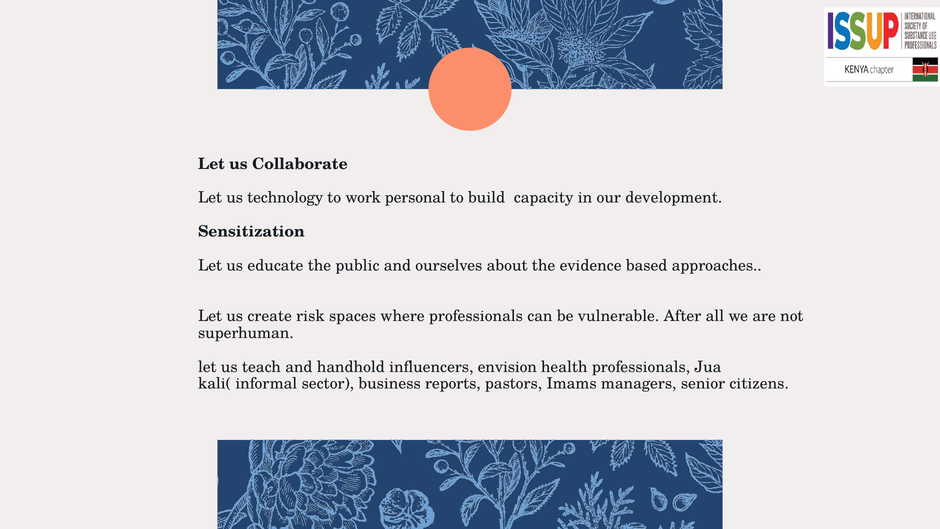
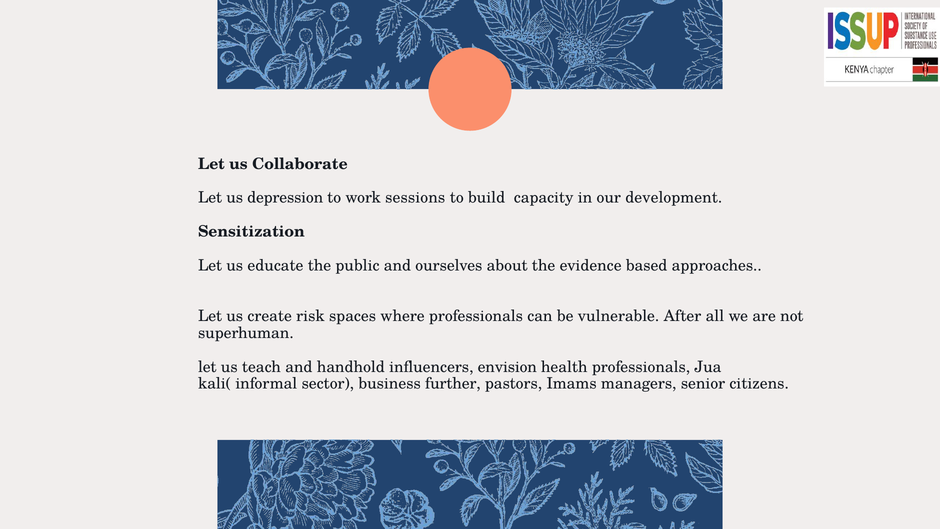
technology: technology -> depression
personal: personal -> sessions
reports: reports -> further
